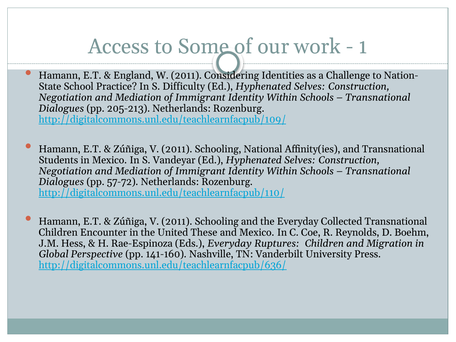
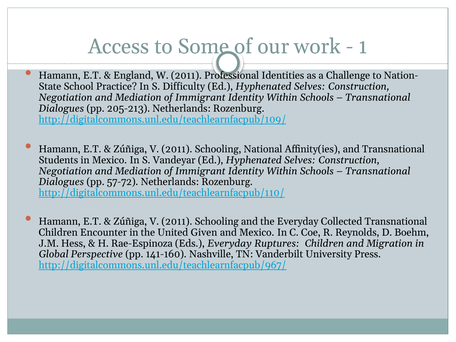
Considering: Considering -> Professional
These: These -> Given
http://digitalcommons.unl.edu/teachlearnfacpub/636/: http://digitalcommons.unl.edu/teachlearnfacpub/636/ -> http://digitalcommons.unl.edu/teachlearnfacpub/967/
